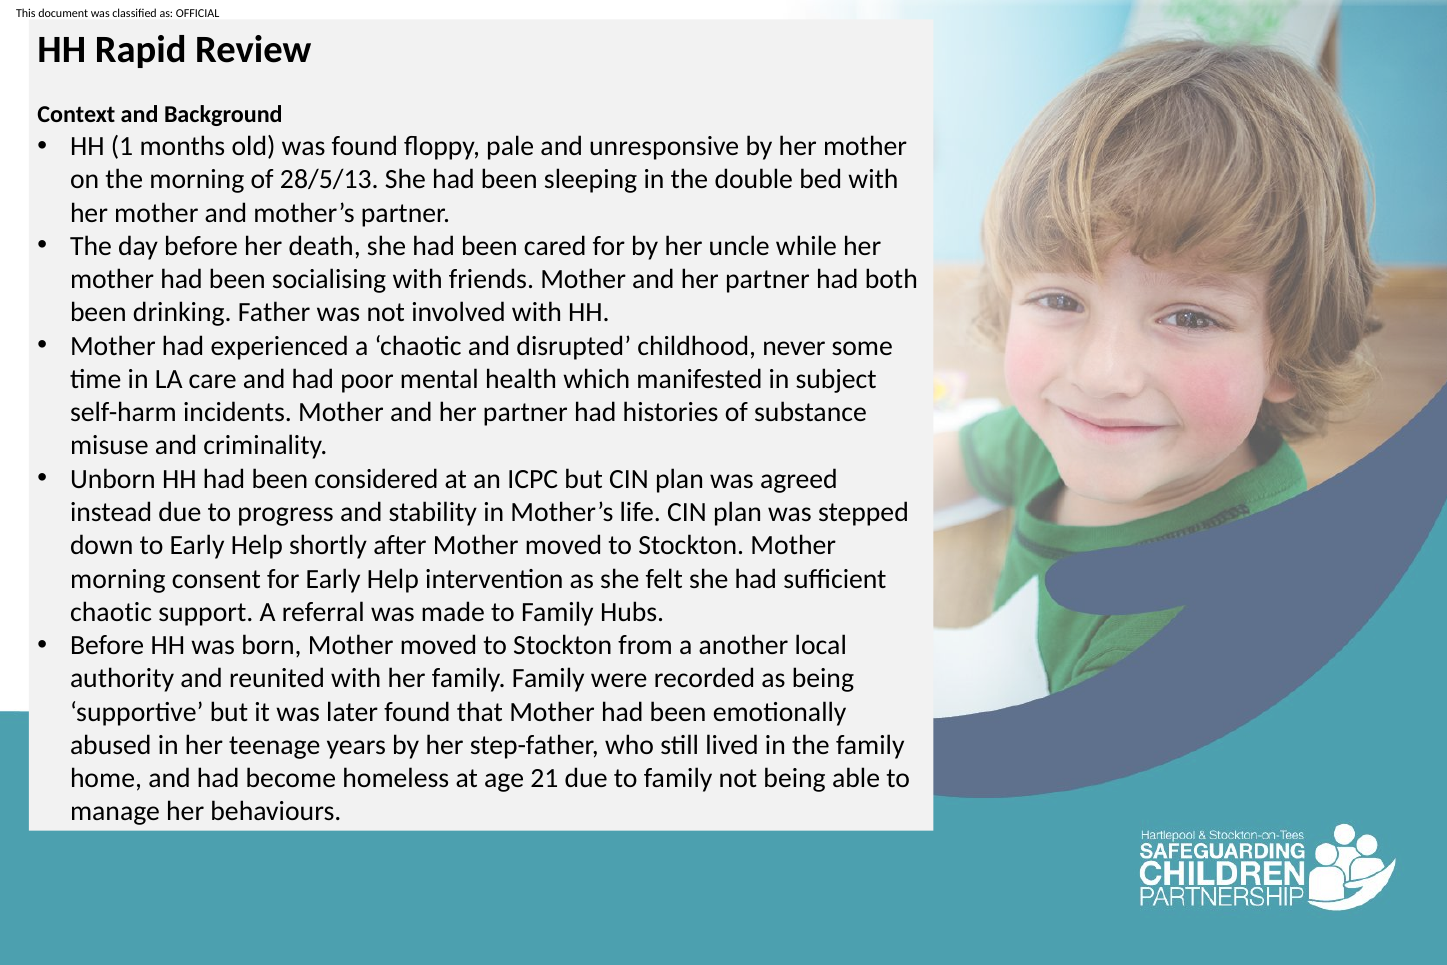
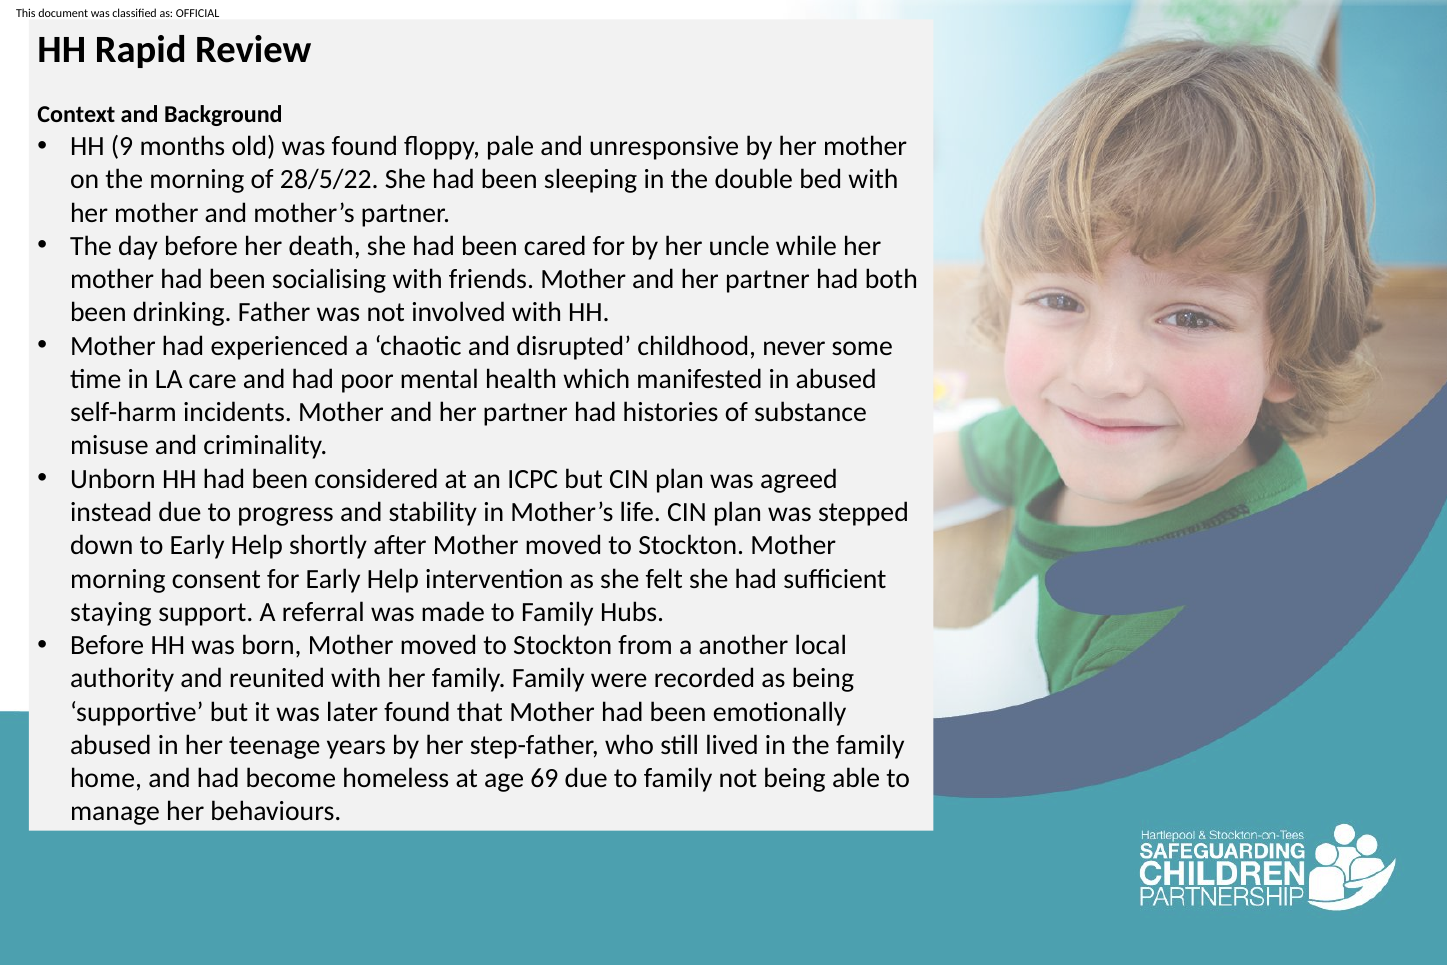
1: 1 -> 9
28/5/13: 28/5/13 -> 28/5/22
in subject: subject -> abused
chaotic at (111, 612): chaotic -> staying
21: 21 -> 69
